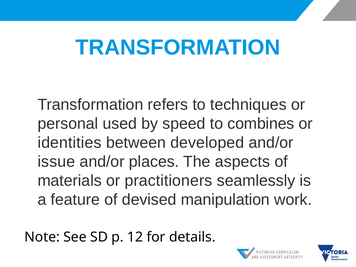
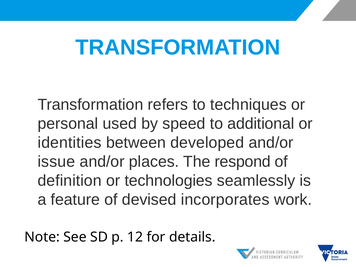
combines: combines -> additional
aspects: aspects -> respond
materials: materials -> definition
practitioners: practitioners -> technologies
manipulation: manipulation -> incorporates
